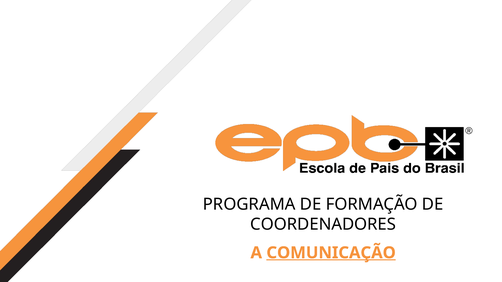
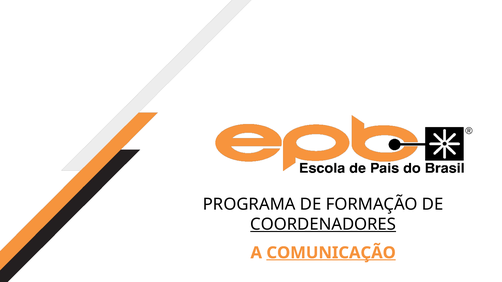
COORDENADORES underline: none -> present
